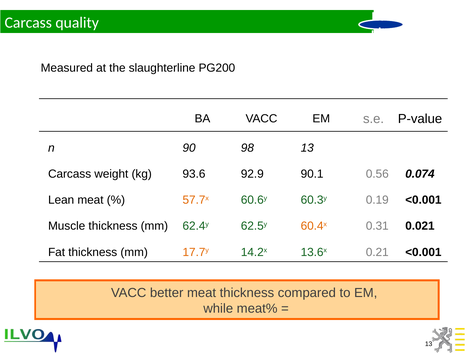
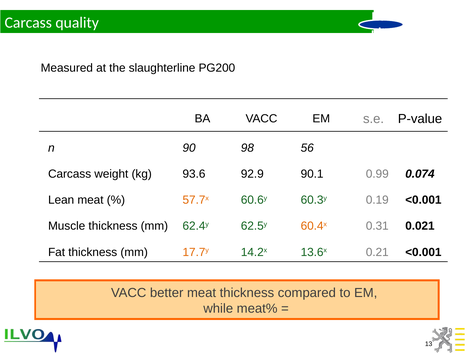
98 13: 13 -> 56
0.56: 0.56 -> 0.99
